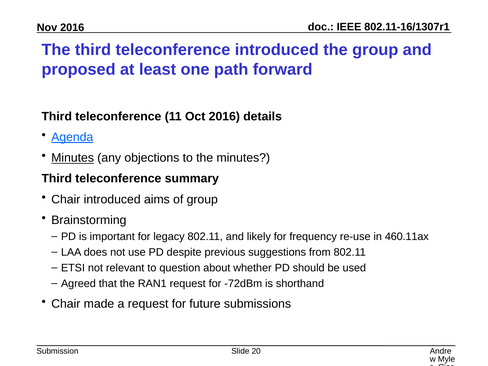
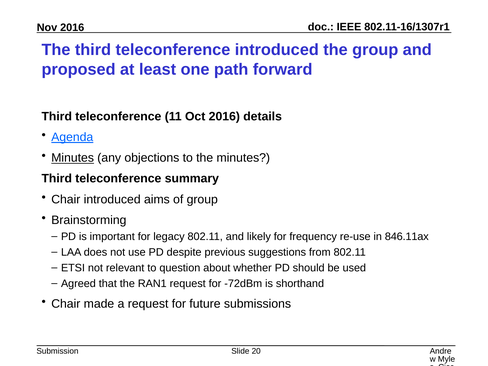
460.11ax: 460.11ax -> 846.11ax
